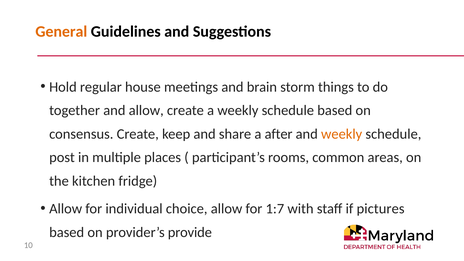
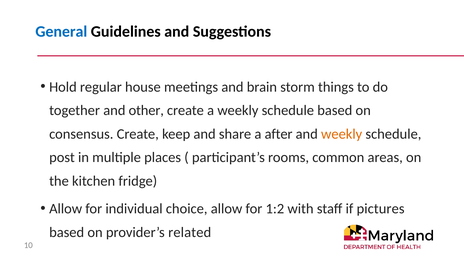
General colour: orange -> blue
and allow: allow -> other
1:7: 1:7 -> 1:2
provide: provide -> related
